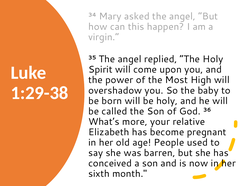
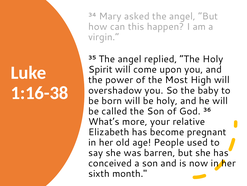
1:29-38: 1:29-38 -> 1:16-38
